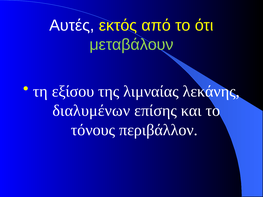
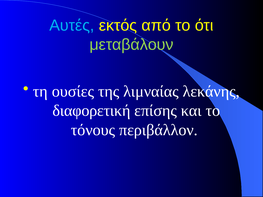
Αυτές colour: white -> light blue
εξίσου: εξίσου -> ουσίες
διαλυμένων: διαλυμένων -> διαφορετική
